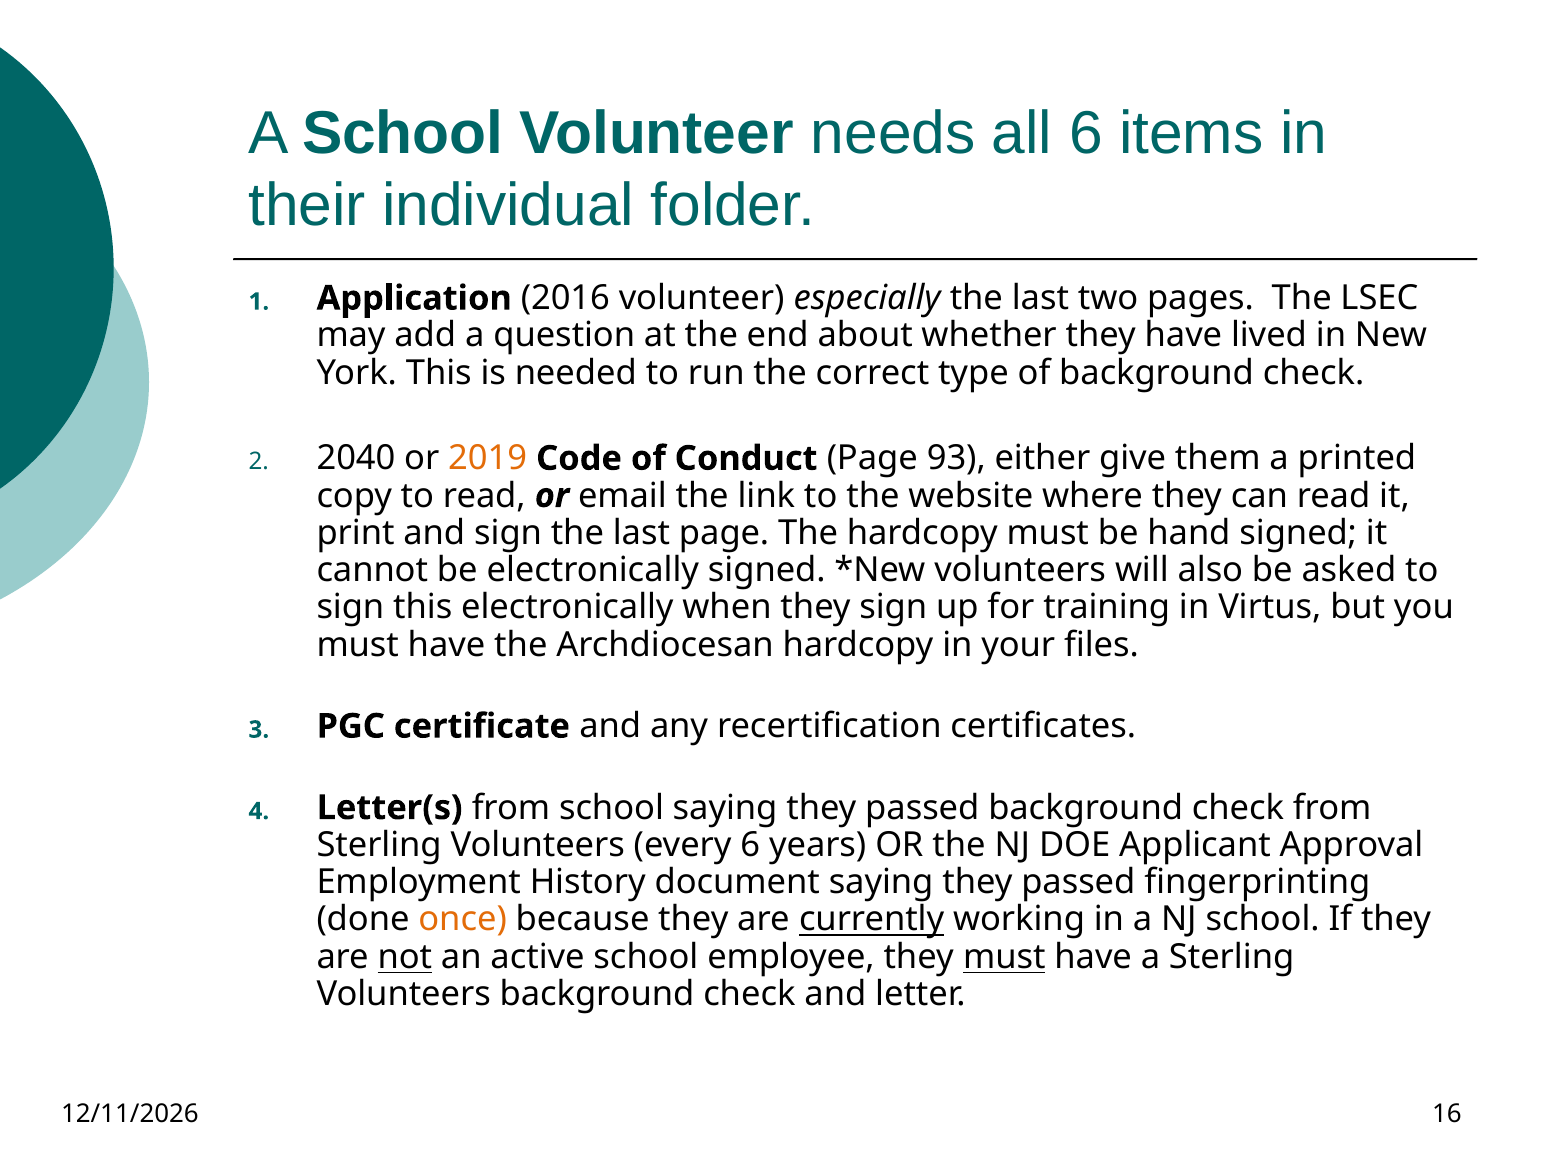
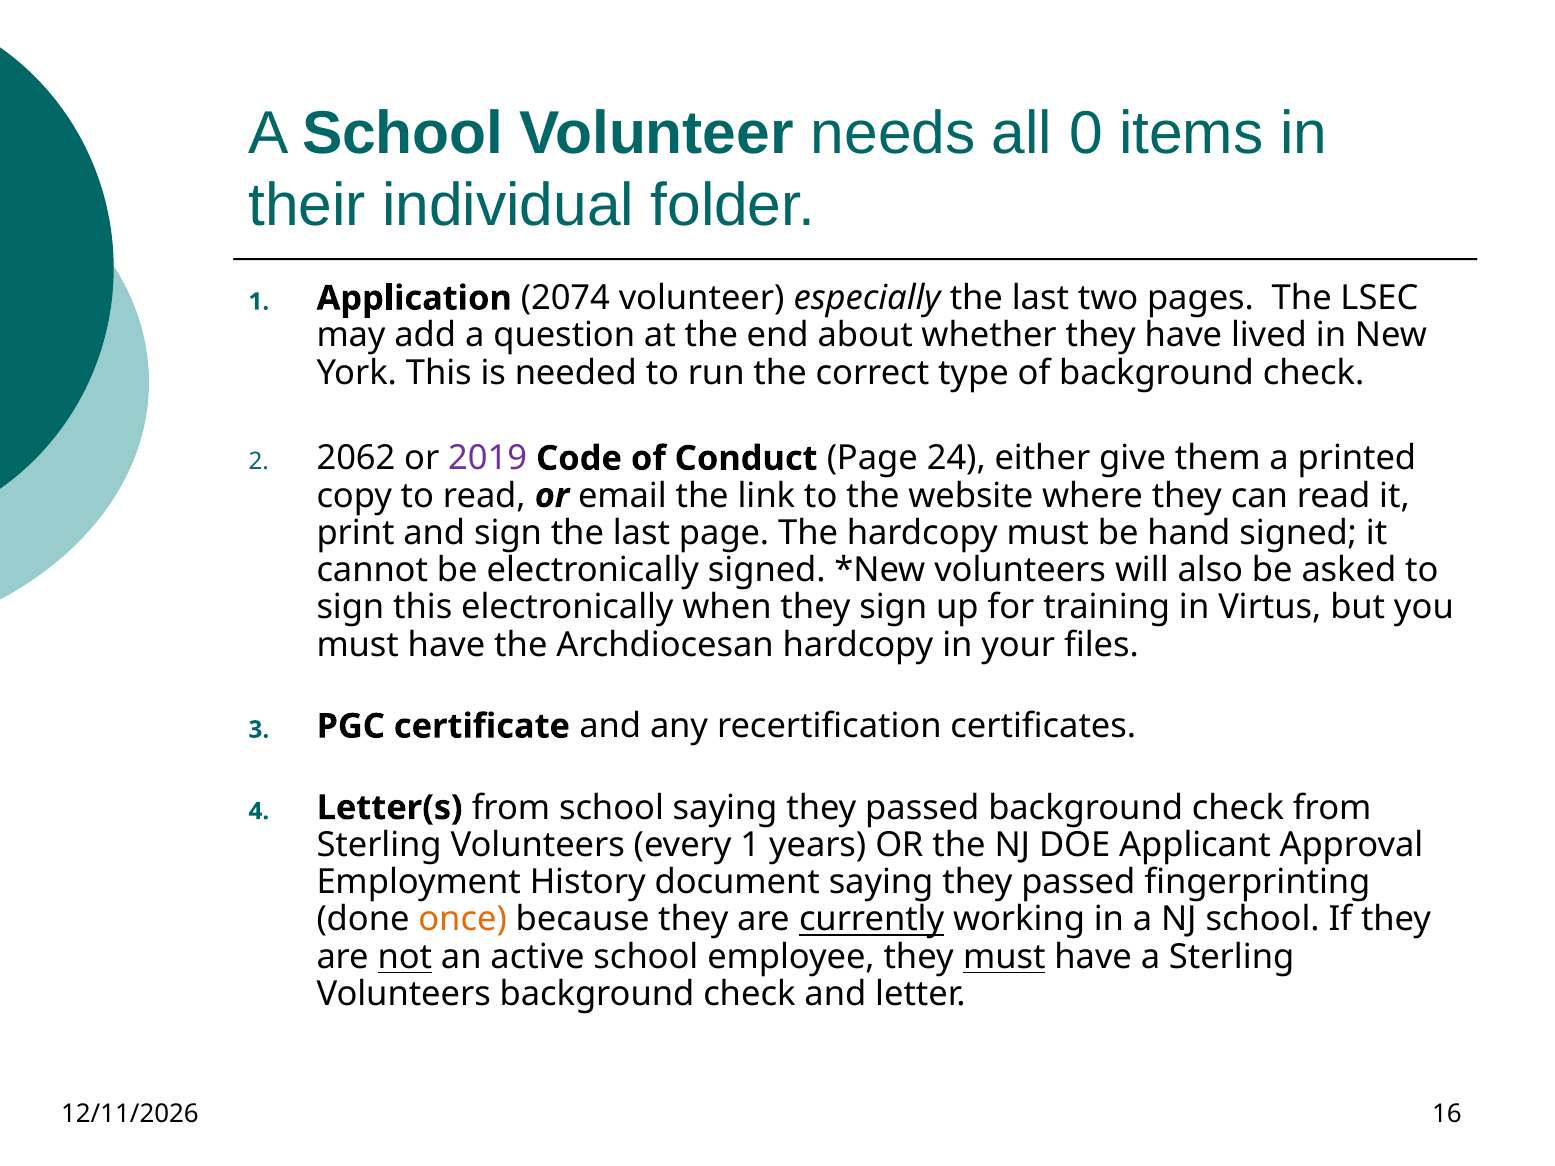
all 6: 6 -> 0
2016: 2016 -> 2074
2040: 2040 -> 2062
2019 colour: orange -> purple
93: 93 -> 24
every 6: 6 -> 1
